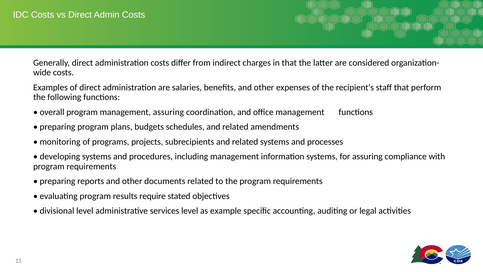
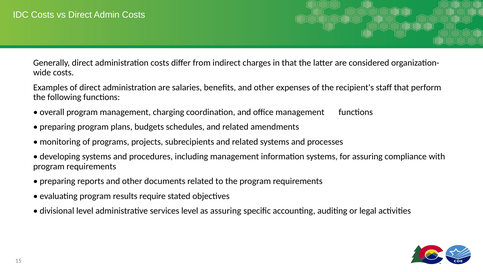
management assuring: assuring -> charging
as example: example -> assuring
